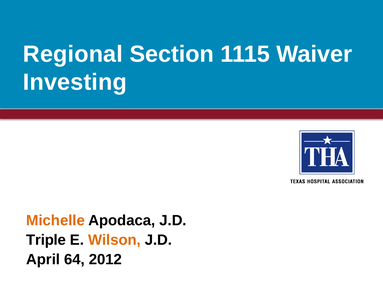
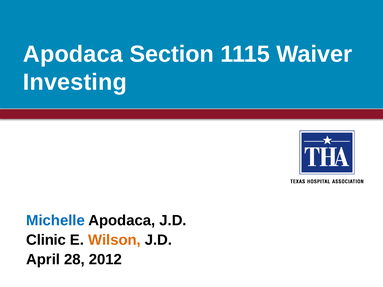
Regional at (73, 54): Regional -> Apodaca
Michelle colour: orange -> blue
Triple: Triple -> Clinic
64: 64 -> 28
